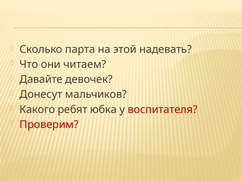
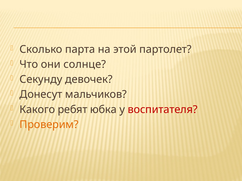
надевать: надевать -> партолет
читаем: читаем -> солнце
Давайте: Давайте -> Секунду
Проверим colour: red -> orange
